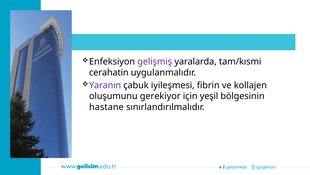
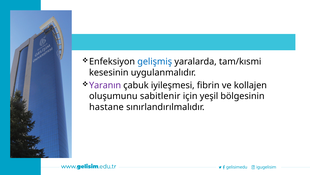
gelişmiş colour: purple -> blue
cerahatin: cerahatin -> kesesinin
gerekiyor: gerekiyor -> sabitlenir
